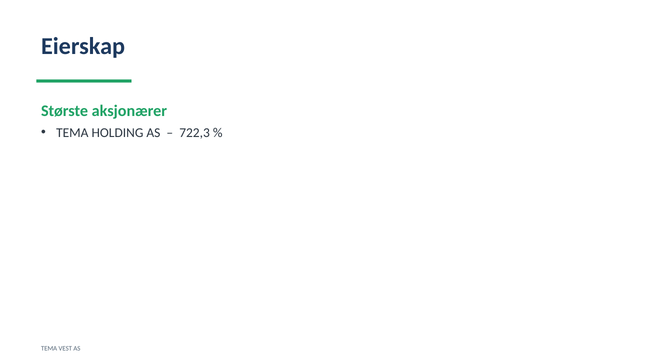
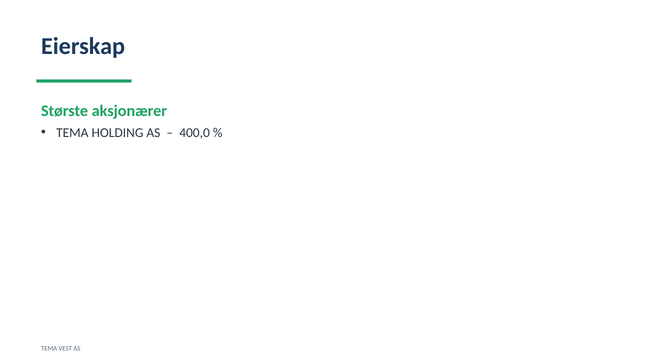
722,3: 722,3 -> 400,0
